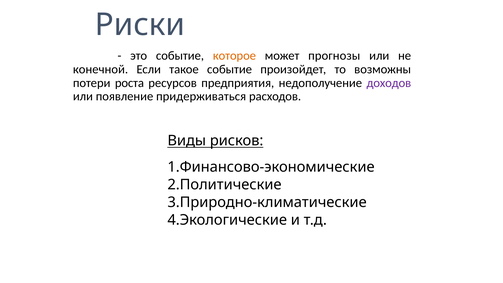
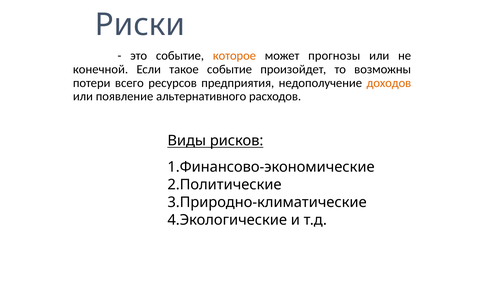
роста: роста -> всего
доходов colour: purple -> orange
придерживаться: придерживаться -> альтернативного
